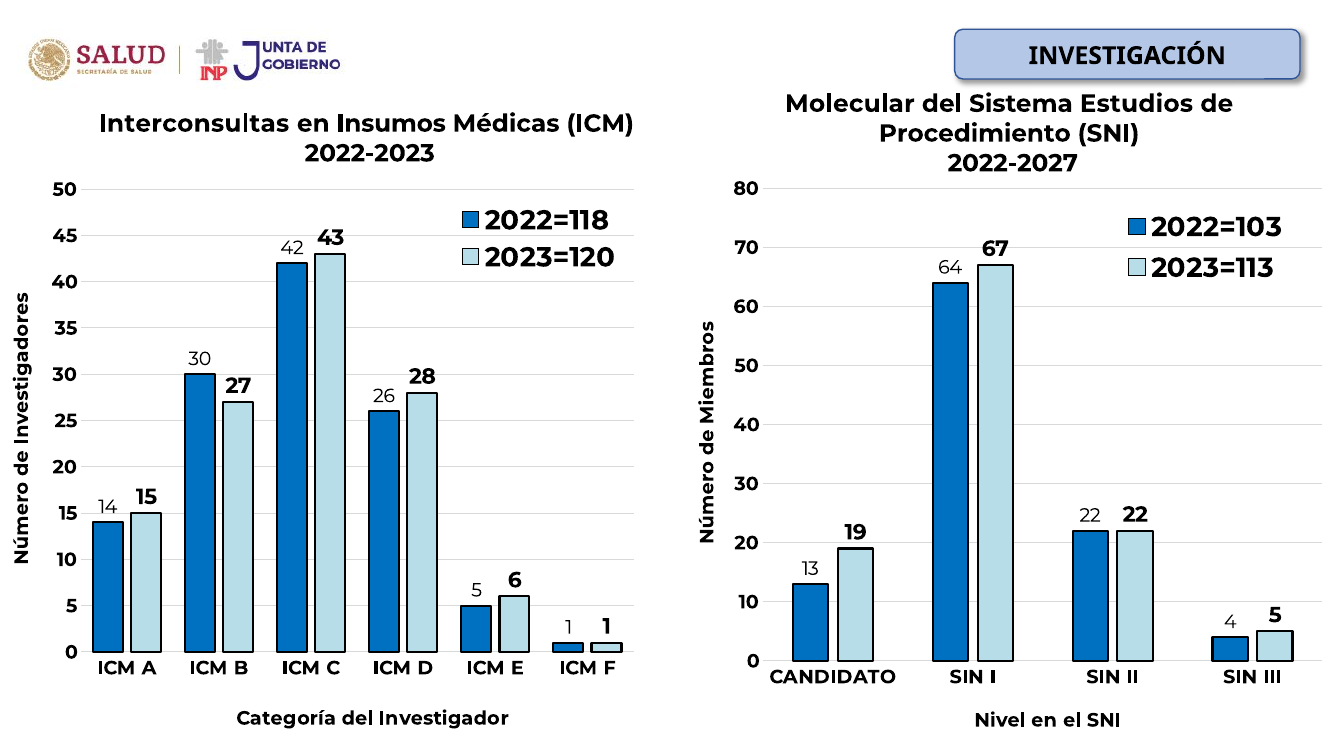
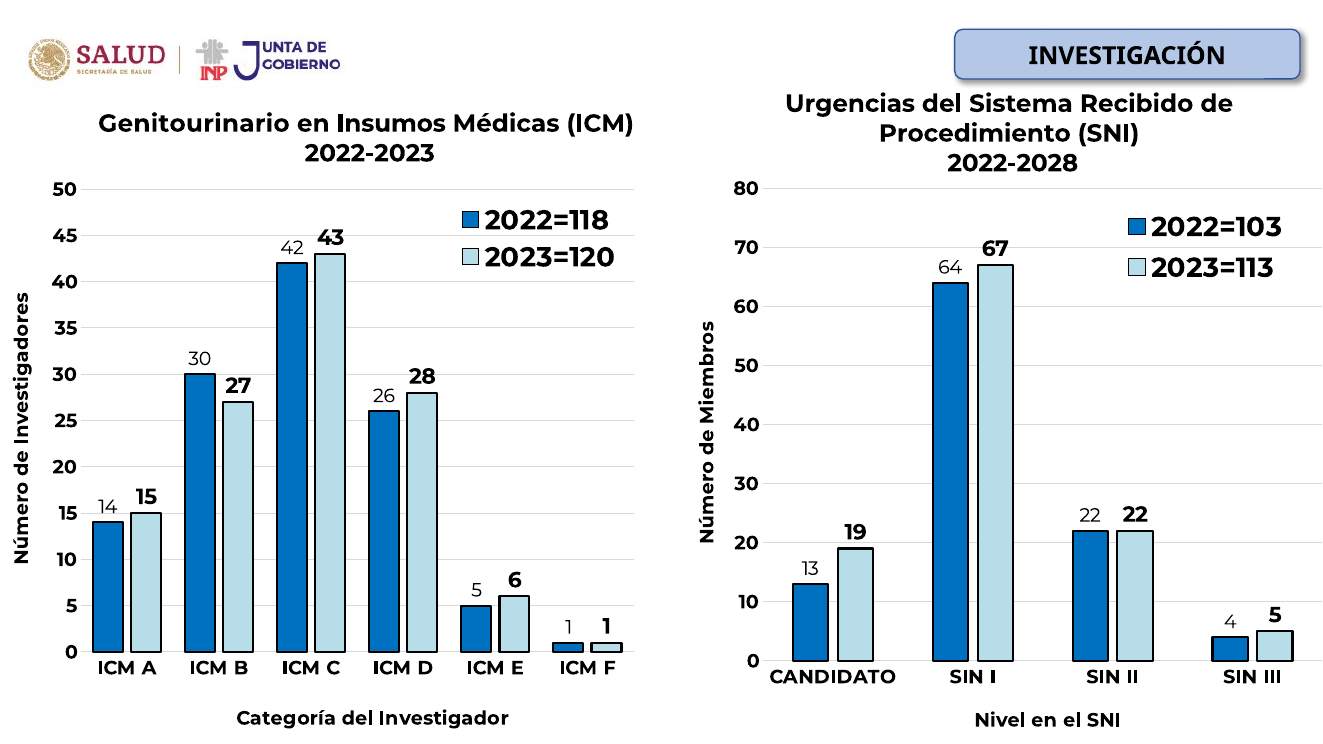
Molecular: Molecular -> Urgencias
Estudios: Estudios -> Recibido
Interconsultas: Interconsultas -> Genitourinario
2022-2027: 2022-2027 -> 2022-2028
